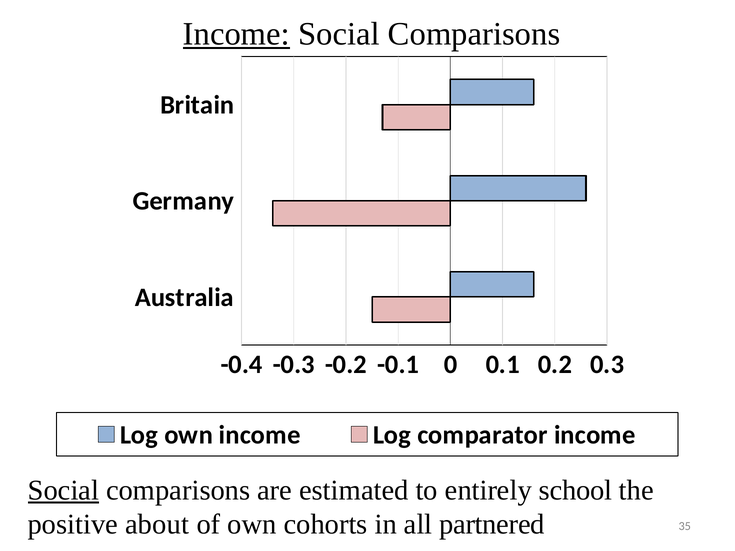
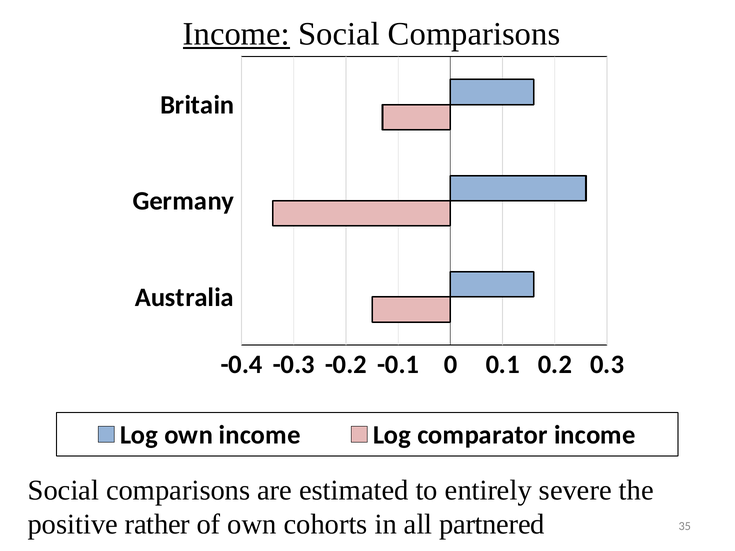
Social at (63, 490) underline: present -> none
school: school -> severe
about: about -> rather
